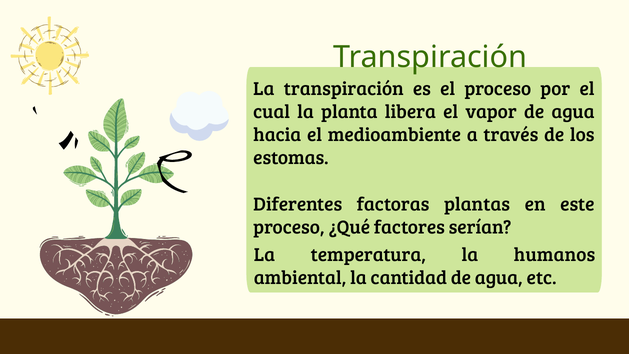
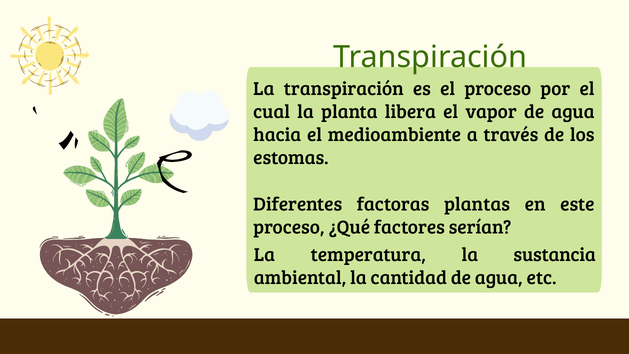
humanos: humanos -> sustancia
